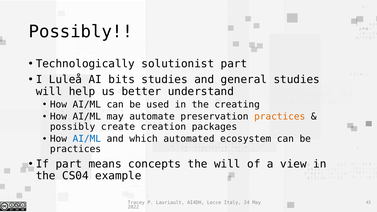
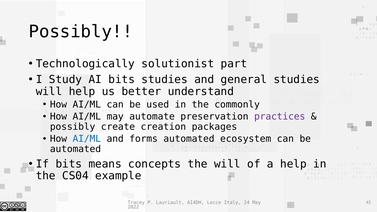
Luleå: Luleå -> Study
creating: creating -> commonly
practices at (280, 117) colour: orange -> purple
which: which -> forms
practices at (75, 149): practices -> automated
If part: part -> bits
a view: view -> help
